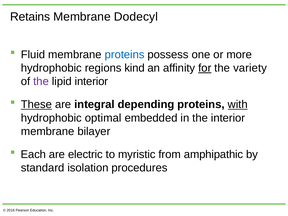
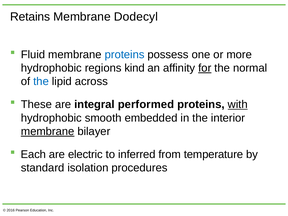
variety: variety -> normal
the at (41, 81) colour: purple -> blue
lipid interior: interior -> across
These underline: present -> none
depending: depending -> performed
optimal: optimal -> smooth
membrane at (48, 131) underline: none -> present
myristic: myristic -> inferred
amphipathic: amphipathic -> temperature
